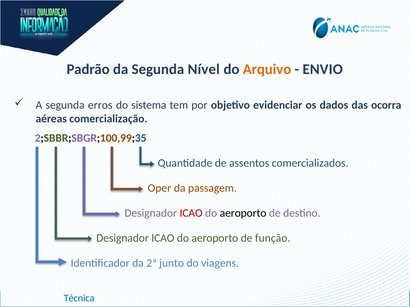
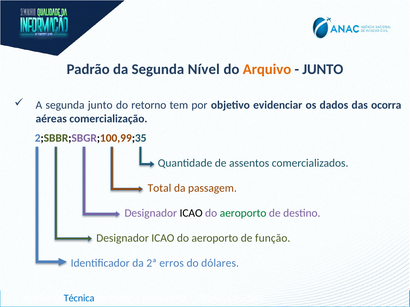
ENVIO at (323, 70): ENVIO -> JUNTO
segunda erros: erros -> junto
sistema: sistema -> retorno
Oper: Oper -> Total
ICAO at (191, 214) colour: red -> black
aeroporto at (243, 214) colour: black -> green
junto: junto -> erros
viagens: viagens -> dólares
